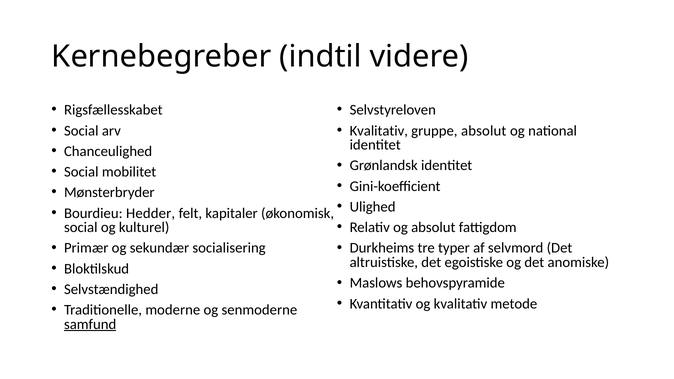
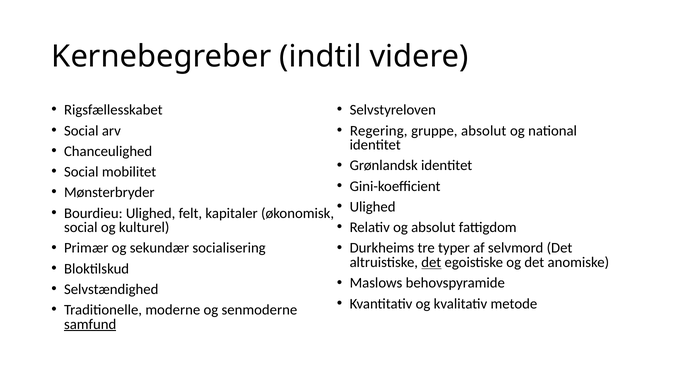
Kvalitativ at (379, 131): Kvalitativ -> Regering
Bourdieu Hedder: Hedder -> Ulighed
det at (431, 263) underline: none -> present
